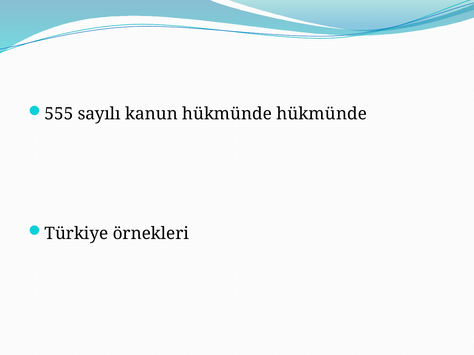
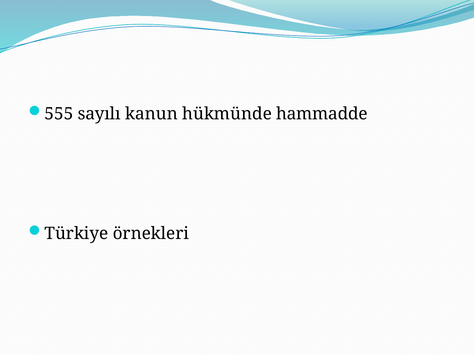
hükmünde hükmünde: hükmünde -> hammadde
